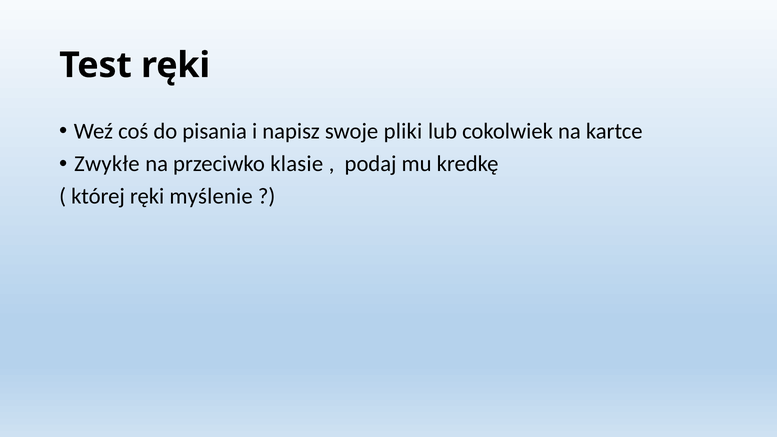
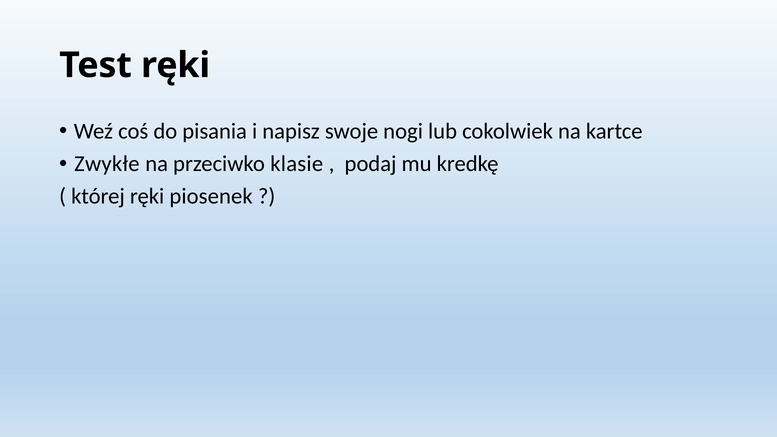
pliki: pliki -> nogi
myślenie: myślenie -> piosenek
